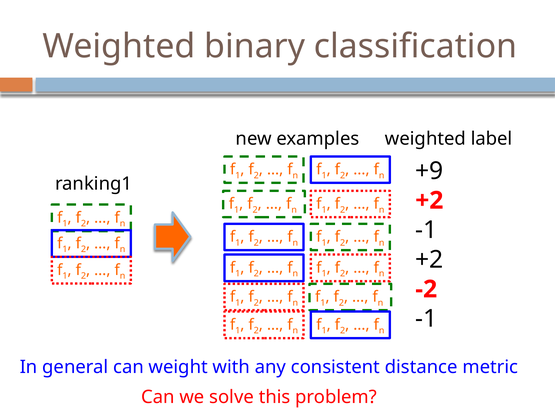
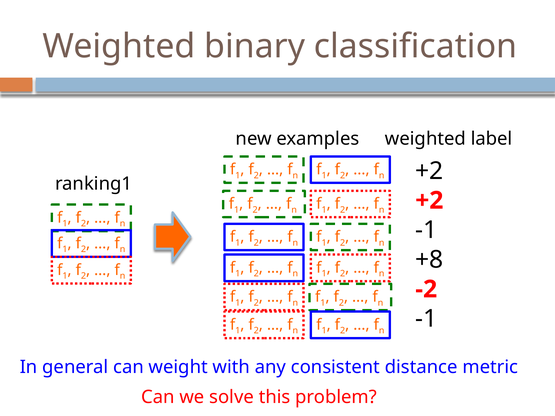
+9 at (429, 171): +9 -> +2
+2 at (429, 260): +2 -> +8
